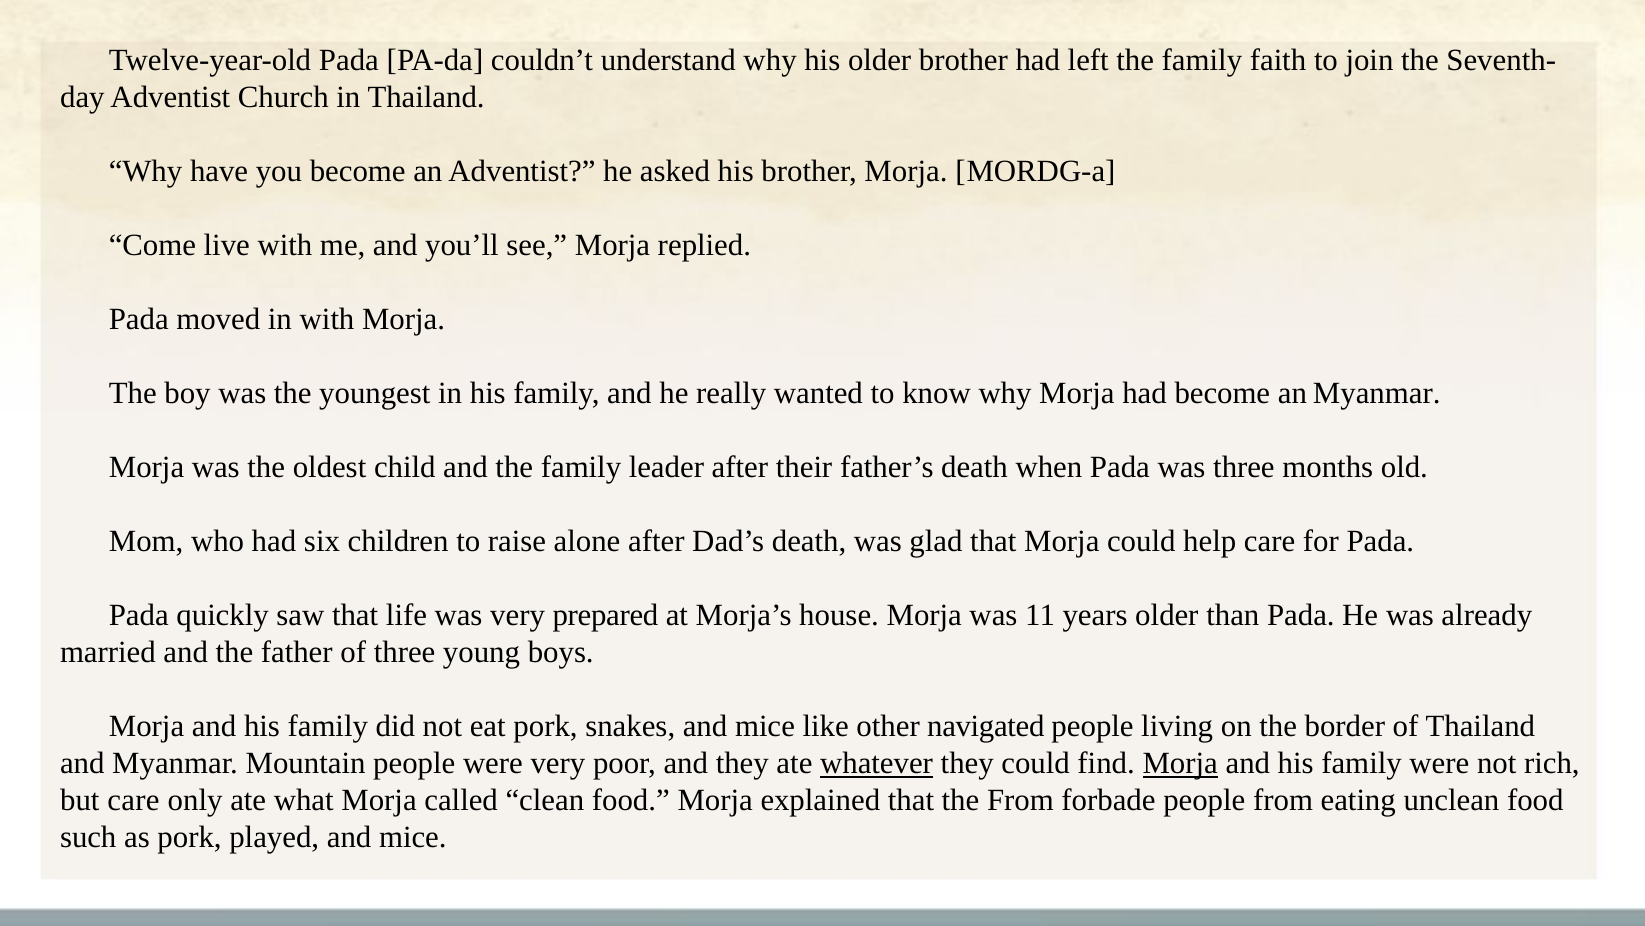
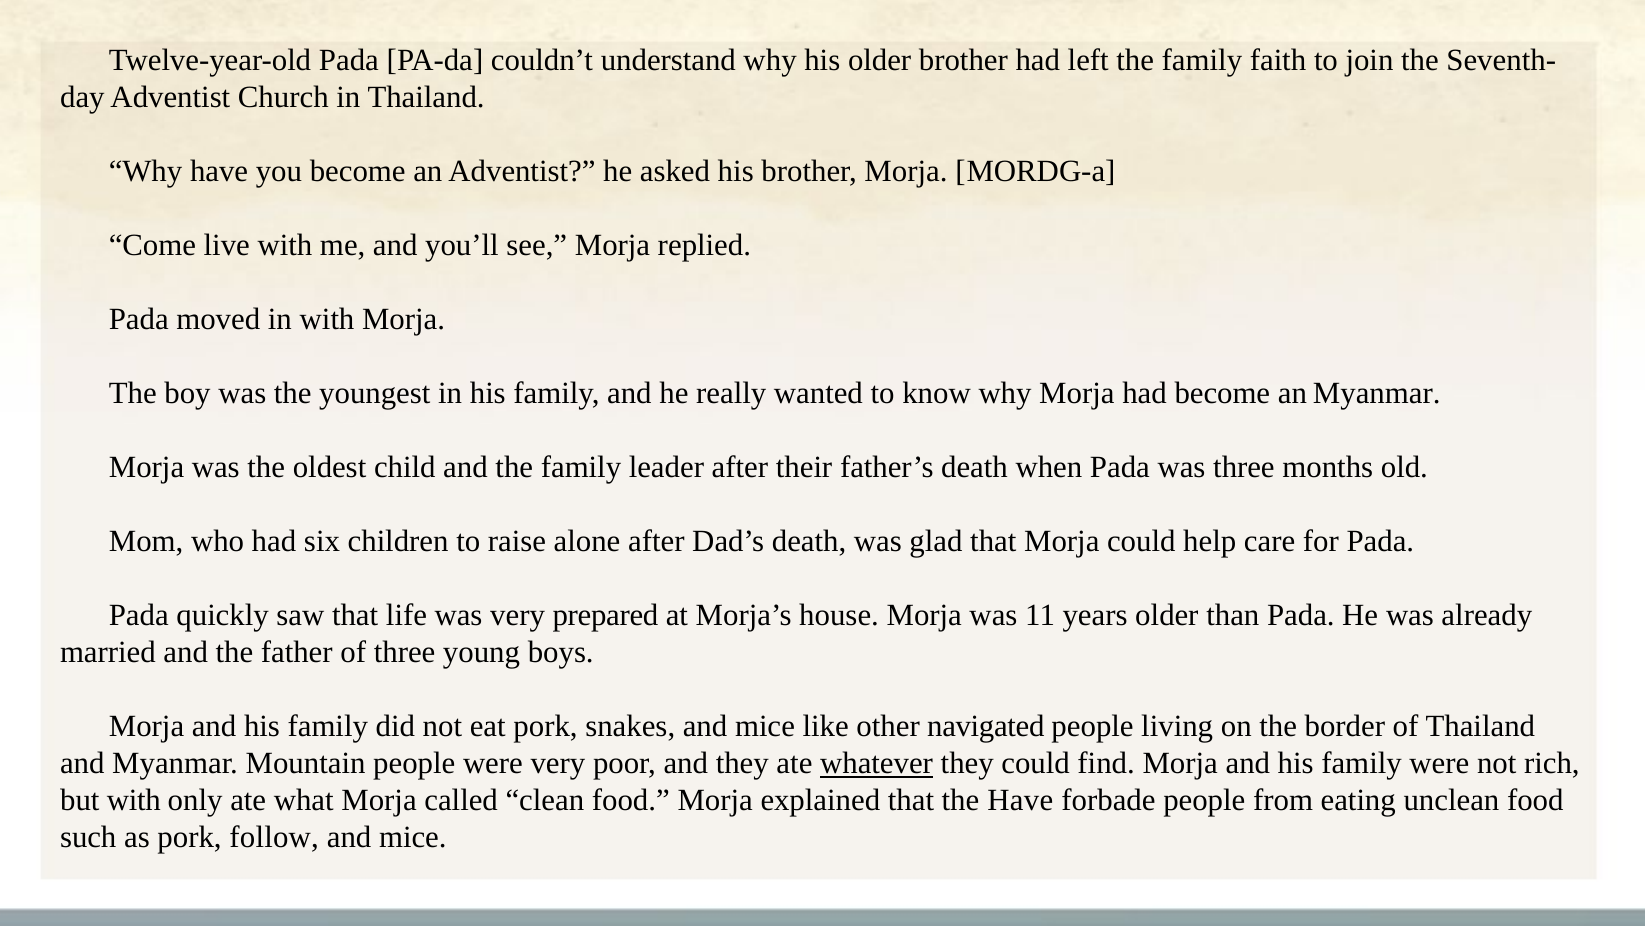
Morja at (1180, 763) underline: present -> none
but care: care -> with
the From: From -> Have
played: played -> follow
